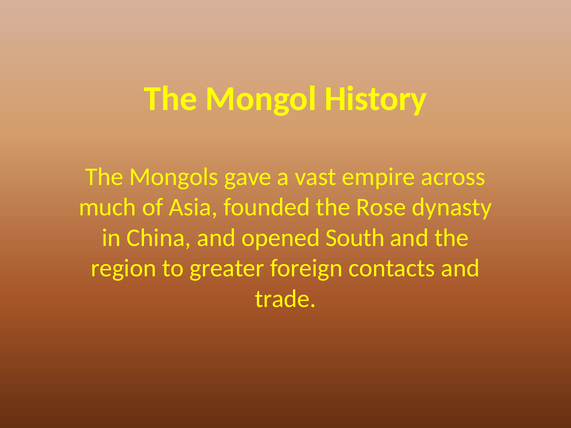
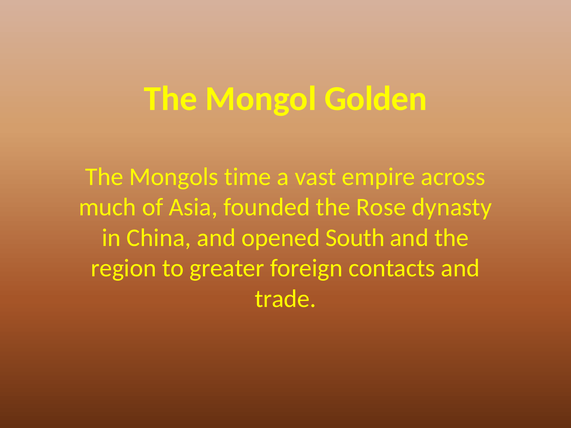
History: History -> Golden
gave: gave -> time
